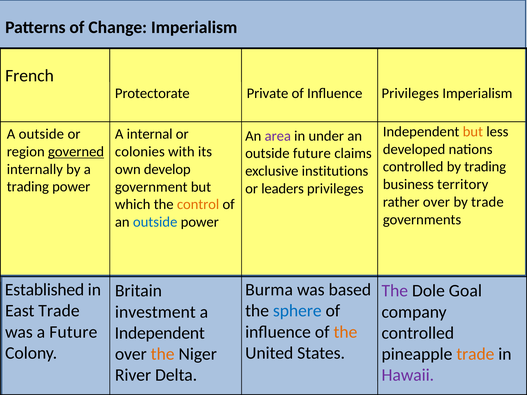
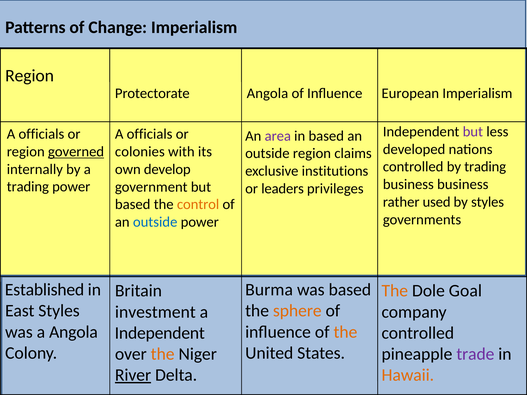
French at (30, 76): French -> Region
Private at (268, 93): Private -> Angola
Privileges at (410, 93): Privileges -> European
but at (473, 132) colour: orange -> purple
outside at (41, 134): outside -> officials
internal at (150, 134): internal -> officials
in under: under -> based
outside future: future -> region
business territory: territory -> business
rather over: over -> used
by trade: trade -> styles
which at (133, 205): which -> based
The at (395, 291) colour: purple -> orange
East Trade: Trade -> Styles
sphere colour: blue -> orange
a Future: Future -> Angola
trade at (475, 354) colour: orange -> purple
Hawaii colour: purple -> orange
River underline: none -> present
